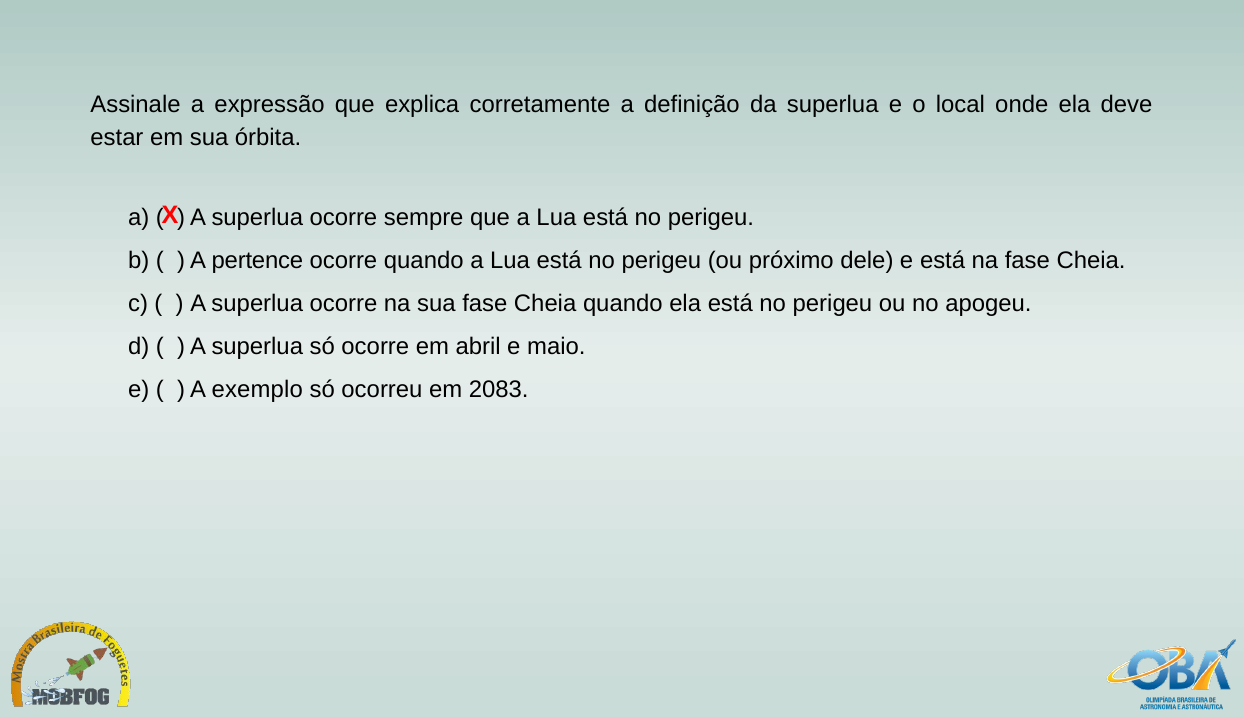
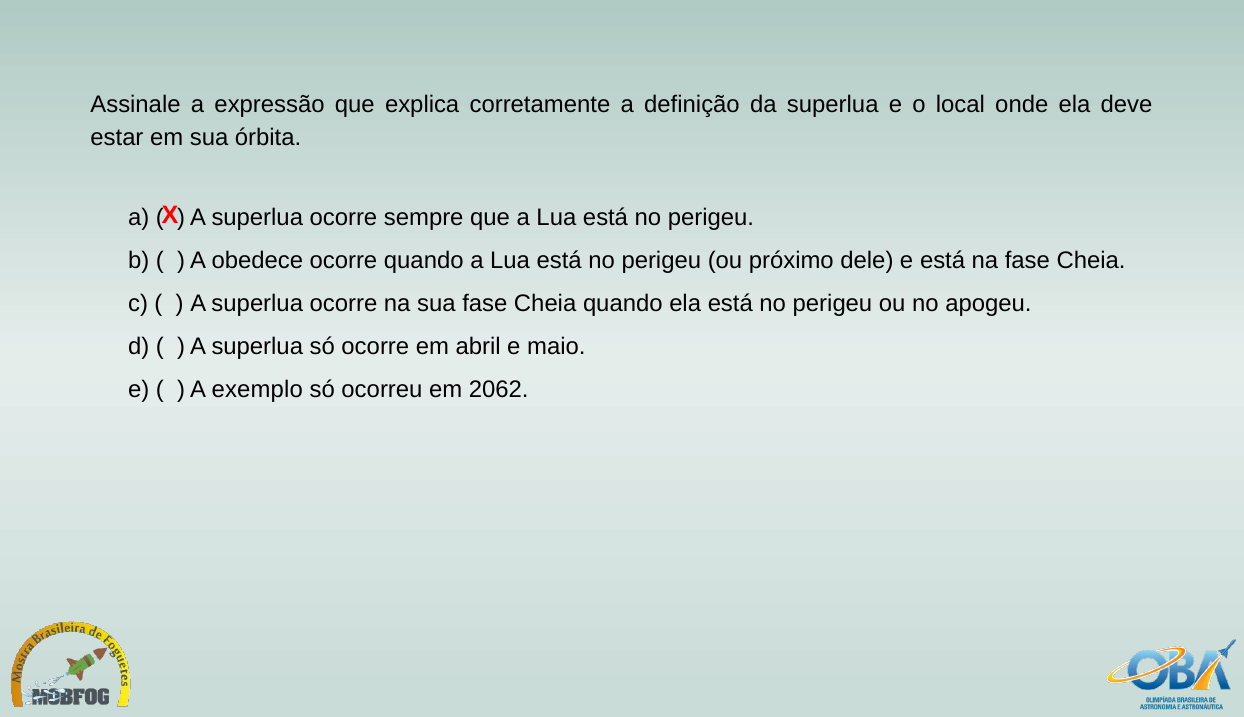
pertence: pertence -> obedece
2083: 2083 -> 2062
